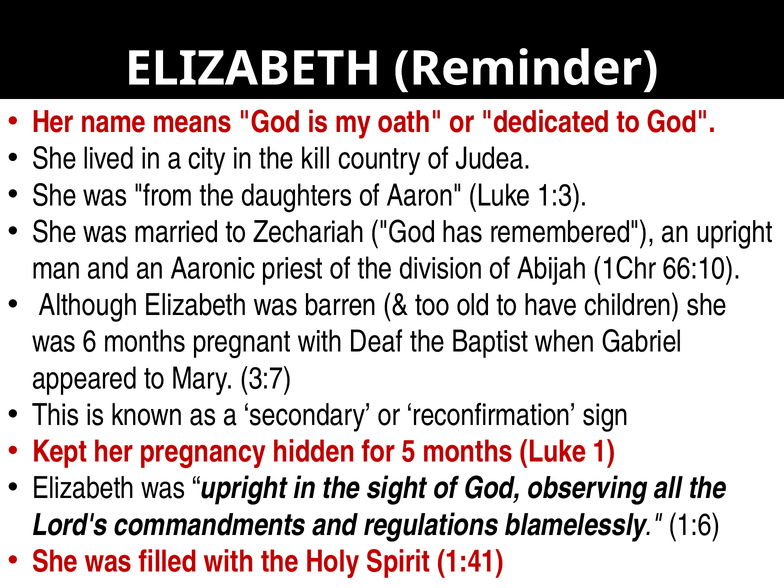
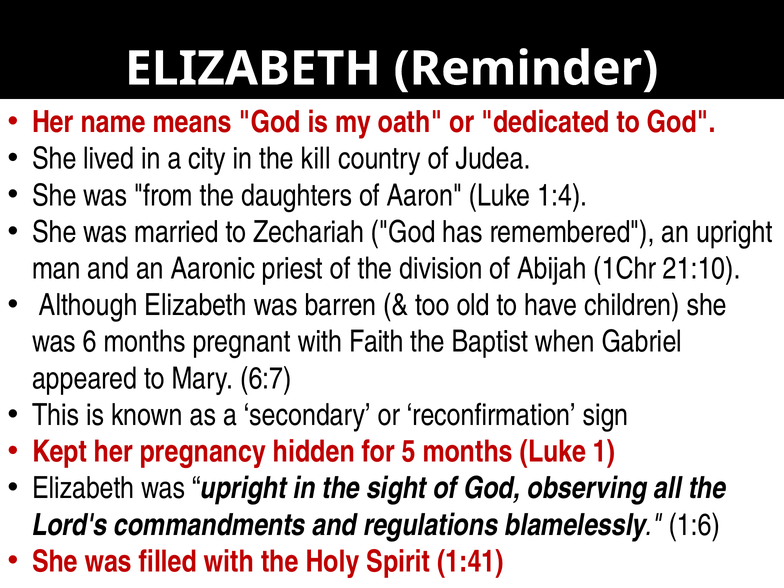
1:3: 1:3 -> 1:4
66:10: 66:10 -> 21:10
Deaf: Deaf -> Faith
3:7: 3:7 -> 6:7
